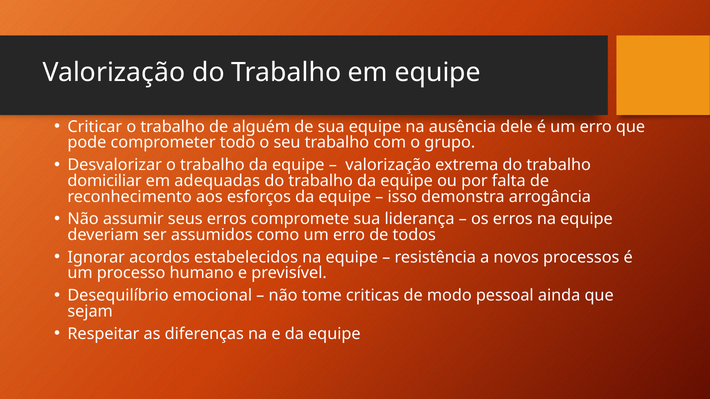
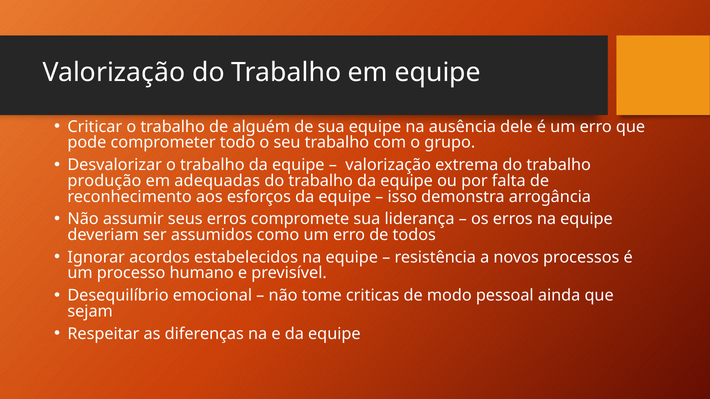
domiciliar: domiciliar -> produção
